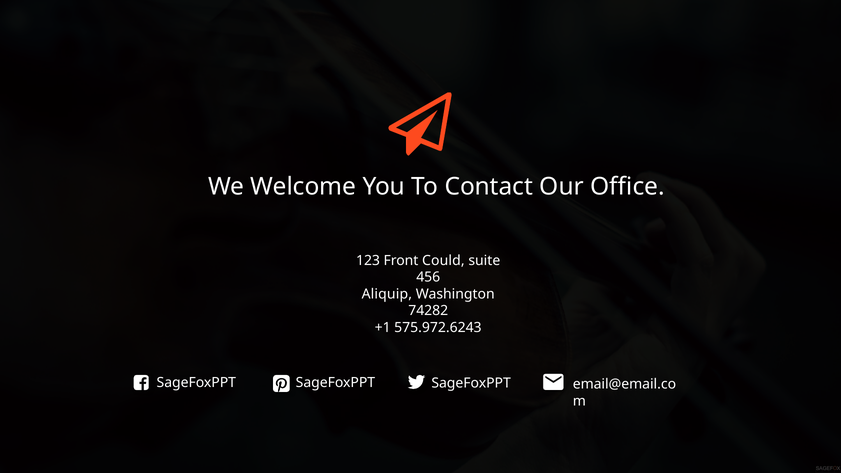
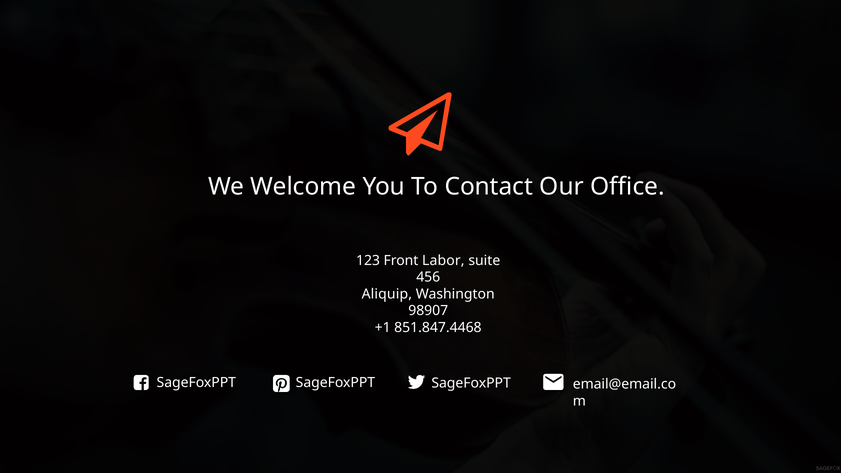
Could: Could -> Labor
74282: 74282 -> 98907
575.972.6243: 575.972.6243 -> 851.847.4468
